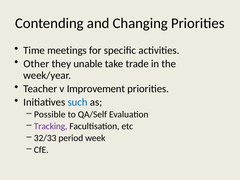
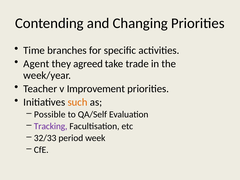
meetings: meetings -> branches
Other: Other -> Agent
unable: unable -> agreed
such colour: blue -> orange
